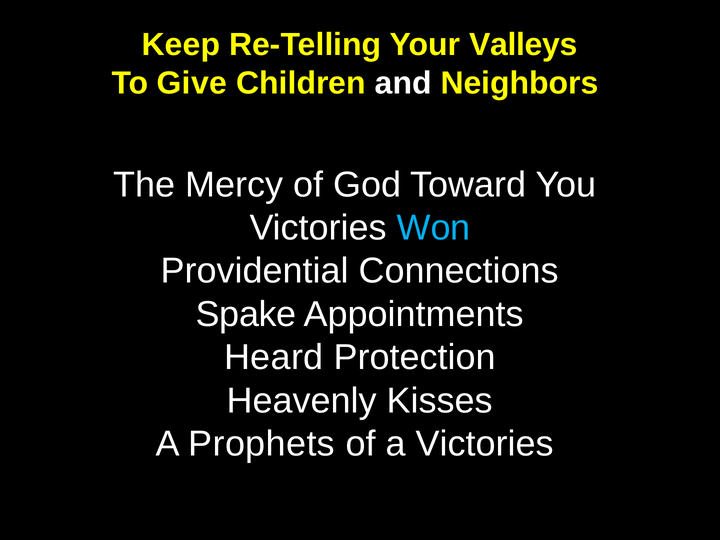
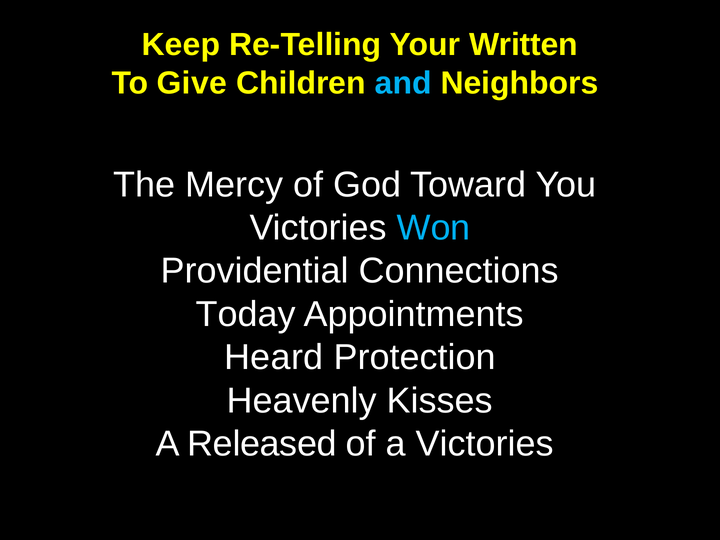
Valleys: Valleys -> Written
and colour: white -> light blue
Spake: Spake -> Today
Prophets: Prophets -> Released
